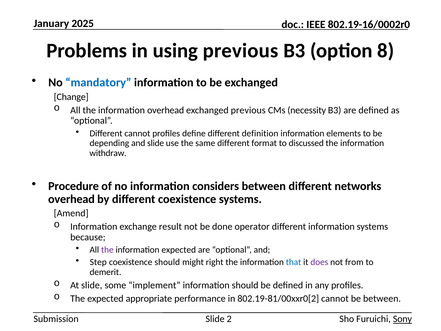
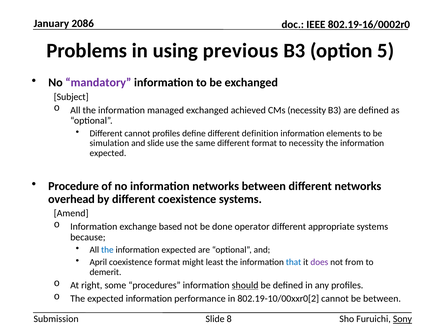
2025: 2025 -> 2086
8: 8 -> 5
mandatory colour: blue -> purple
Change: Change -> Subject
information overhead: overhead -> managed
exchanged previous: previous -> achieved
depending: depending -> simulation
to discussed: discussed -> necessity
withdraw at (108, 153): withdraw -> expected
information considers: considers -> networks
result: result -> based
different information: information -> appropriate
the at (107, 250) colour: purple -> blue
Step: Step -> April
coexistence should: should -> format
right: right -> least
At slide: slide -> right
implement: implement -> procedures
should at (245, 285) underline: none -> present
expected appropriate: appropriate -> information
802.19-81/00xxr0[2: 802.19-81/00xxr0[2 -> 802.19-10/00xxr0[2
2: 2 -> 8
